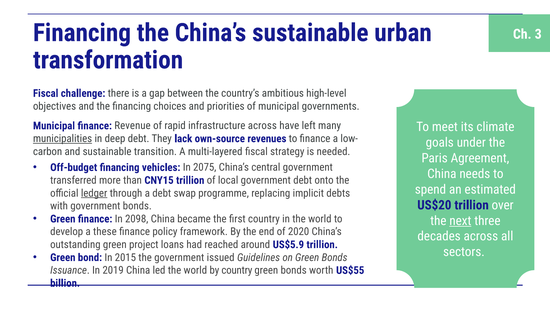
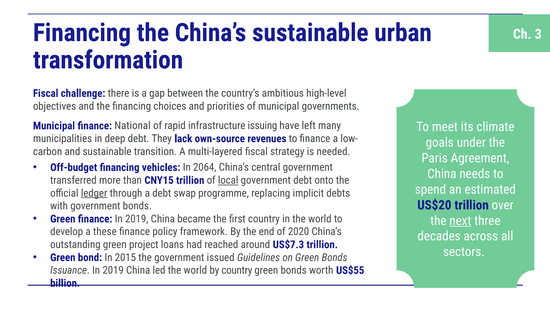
Revenue: Revenue -> National
infrastructure across: across -> issuing
municipalities underline: present -> none
2075: 2075 -> 2064
local underline: none -> present
finance In 2098: 2098 -> 2019
US$5.9: US$5.9 -> US$7.3
